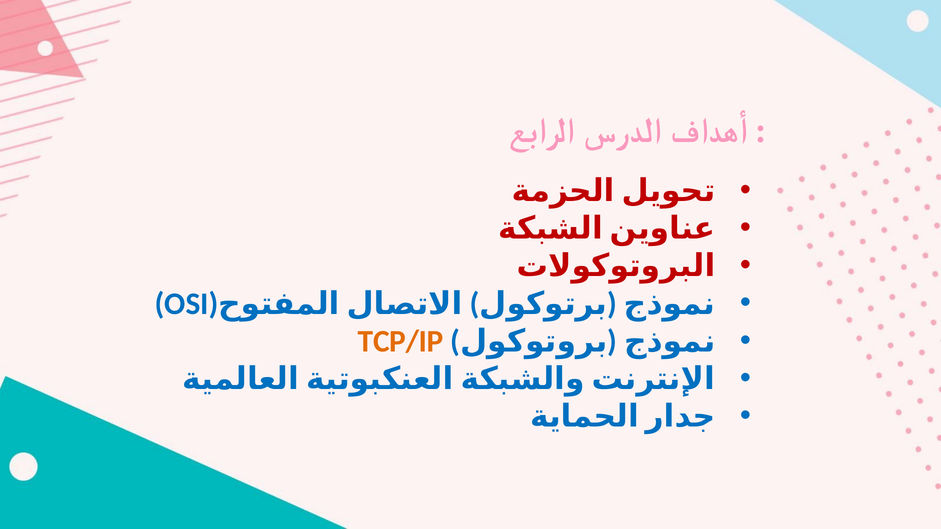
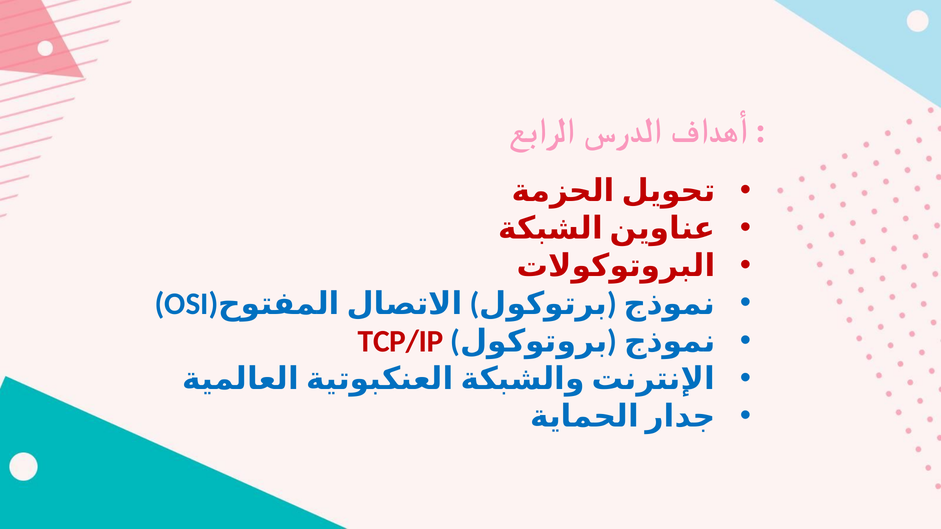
TCP/IP colour: orange -> red
